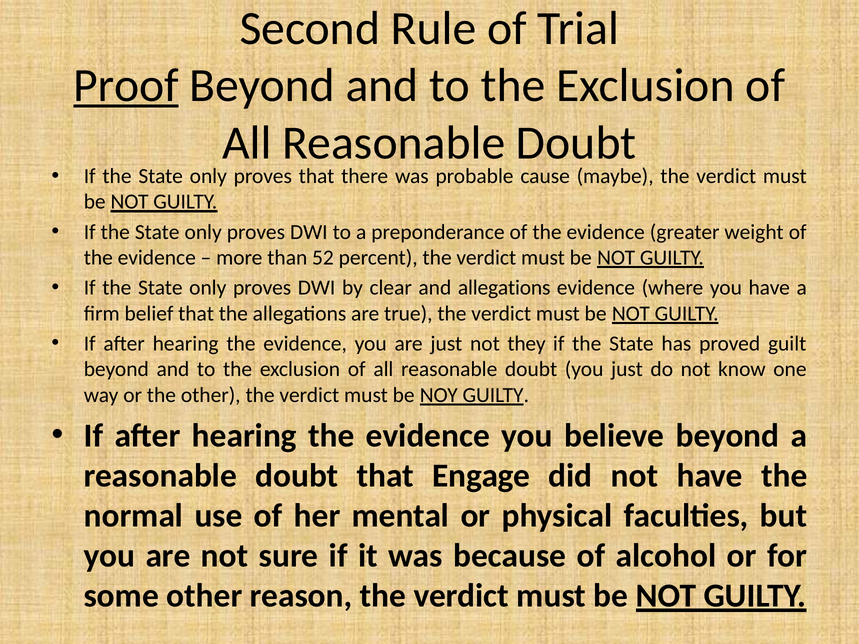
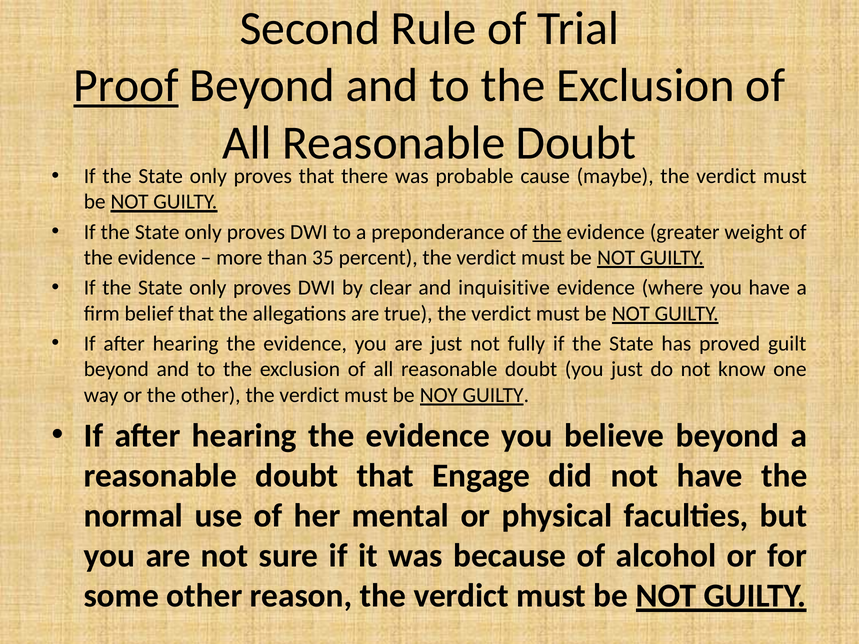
the at (547, 232) underline: none -> present
52: 52 -> 35
and allegations: allegations -> inquisitive
they: they -> fully
